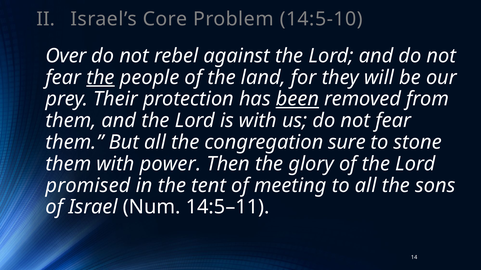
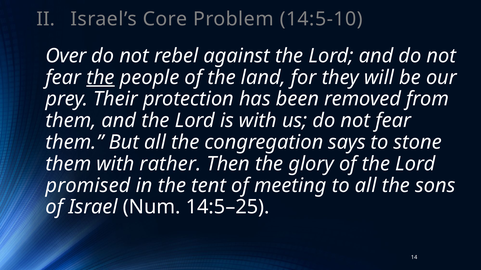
been underline: present -> none
sure: sure -> says
power: power -> rather
14:5–11: 14:5–11 -> 14:5–25
